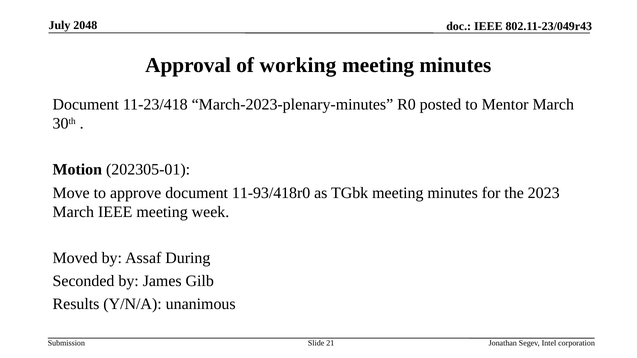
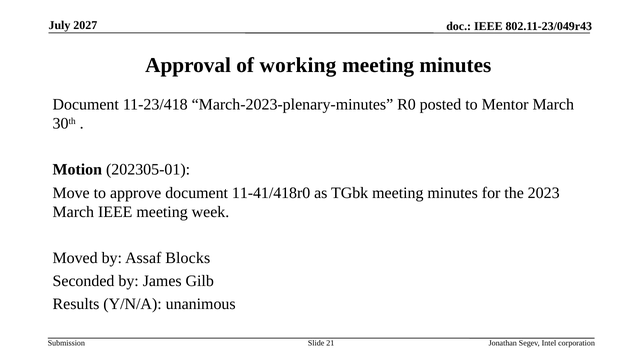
2048: 2048 -> 2027
11-93/418r0: 11-93/418r0 -> 11-41/418r0
During: During -> Blocks
